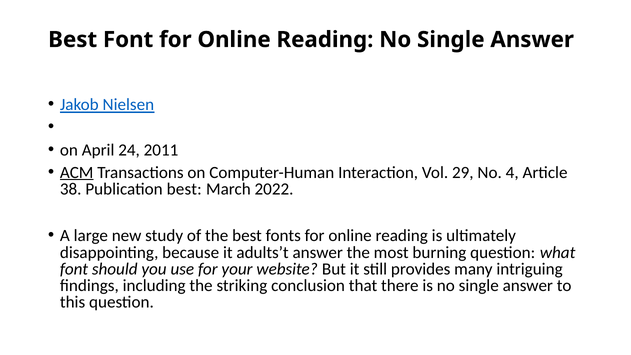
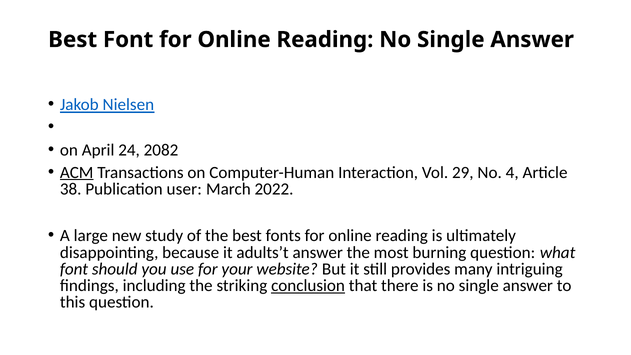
2011: 2011 -> 2082
Publication best: best -> user
conclusion underline: none -> present
